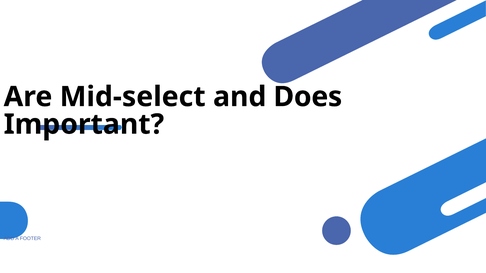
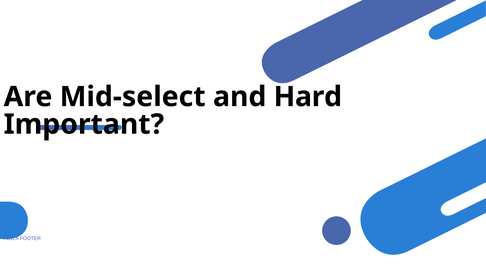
Does: Does -> Hard
